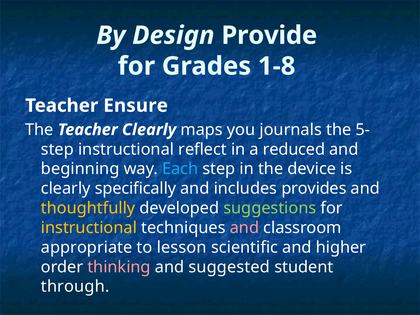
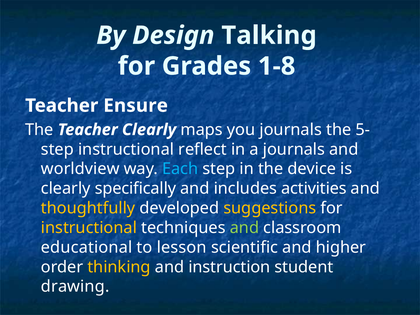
Provide: Provide -> Talking
a reduced: reduced -> journals
beginning: beginning -> worldview
provides: provides -> activities
suggestions colour: light green -> yellow
and at (244, 228) colour: pink -> light green
appropriate: appropriate -> educational
thinking colour: pink -> yellow
suggested: suggested -> instruction
through: through -> drawing
